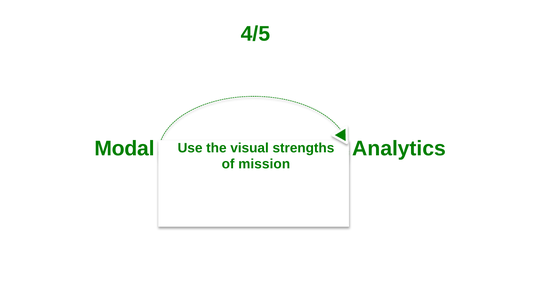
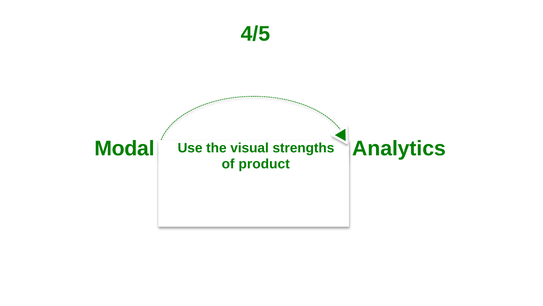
mission: mission -> product
